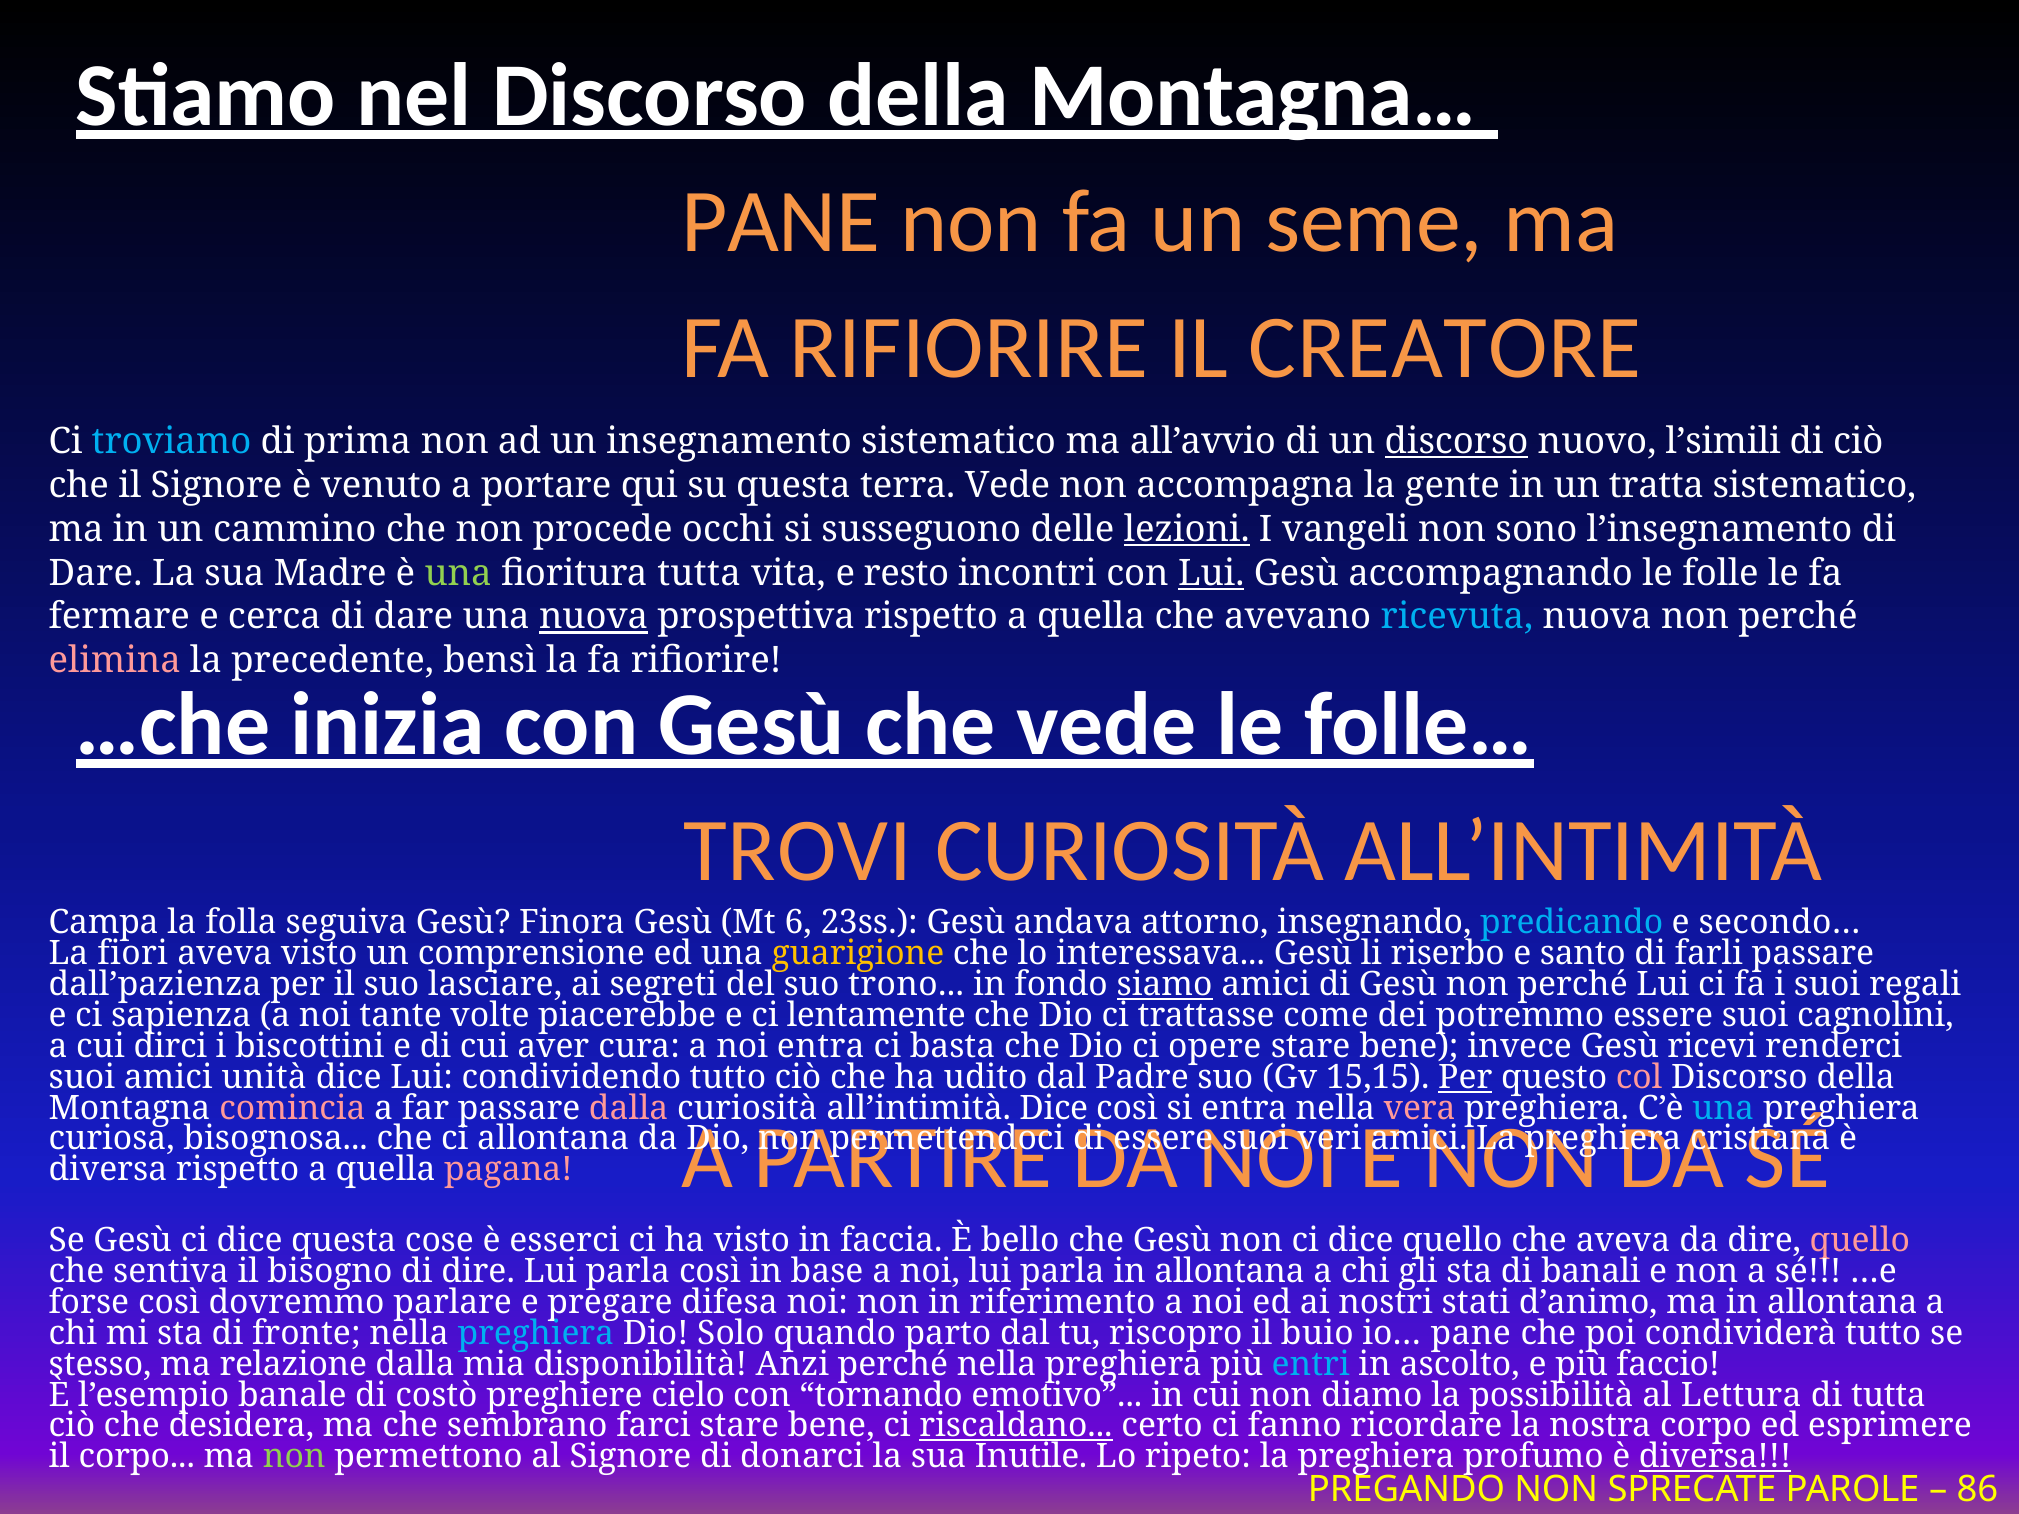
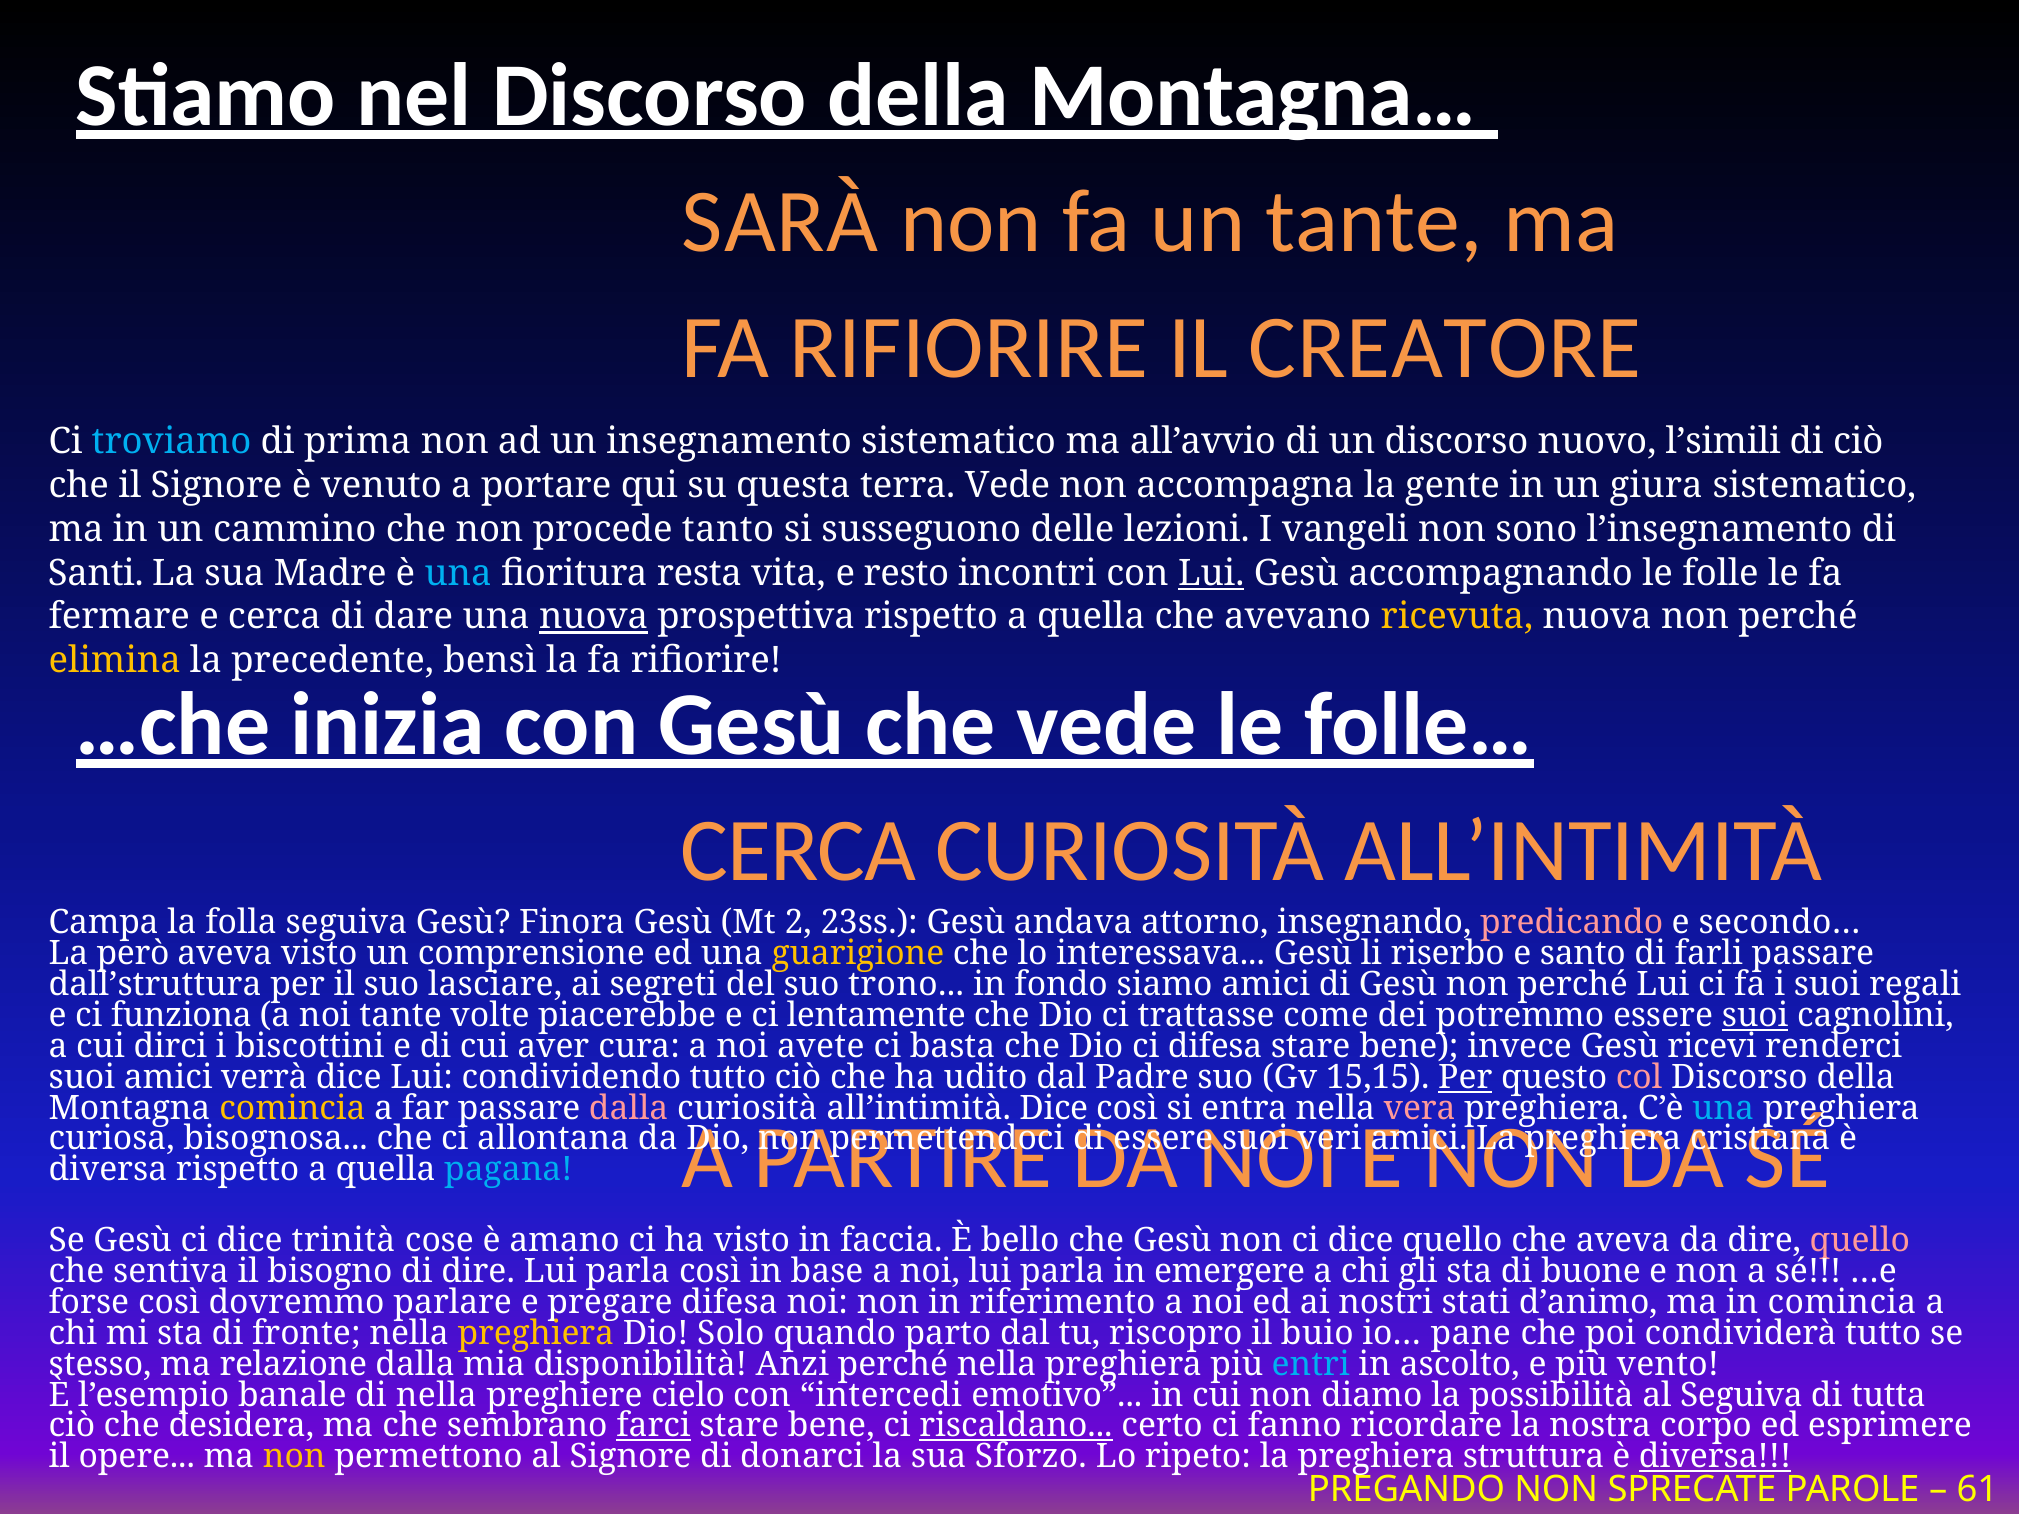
PANE at (781, 222): PANE -> SARÀ
un seme: seme -> tante
discorso at (1457, 442) underline: present -> none
tratta: tratta -> giura
occhi: occhi -> tanto
lezioni underline: present -> none
Dare at (96, 573): Dare -> Santi
una at (458, 573) colour: light green -> light blue
fioritura tutta: tutta -> resta
ricevuta colour: light blue -> yellow
elimina colour: pink -> yellow
TROVI at (798, 851): TROVI -> CERCA
6: 6 -> 2
predicando colour: light blue -> pink
fiori: fiori -> però
dall’pazienza: dall’pazienza -> dall’struttura
siamo underline: present -> none
sapienza: sapienza -> funziona
suoi at (1755, 1016) underline: none -> present
noi entra: entra -> avete
ci opere: opere -> difesa
unità: unità -> verrà
comincia at (292, 1108) colour: pink -> yellow
pagana colour: pink -> light blue
dice questa: questa -> trinità
esserci: esserci -> amano
parla in allontana: allontana -> emergere
banali: banali -> buone
ma in allontana: allontana -> comincia
preghiera at (536, 1334) colour: light blue -> yellow
faccio: faccio -> vento
di costò: costò -> nella
tornando: tornando -> intercedi
al Lettura: Lettura -> Seguiva
farci underline: none -> present
il corpo: corpo -> opere
non at (294, 1457) colour: light green -> yellow
Inutile: Inutile -> Sforzo
profumo: profumo -> struttura
86: 86 -> 61
